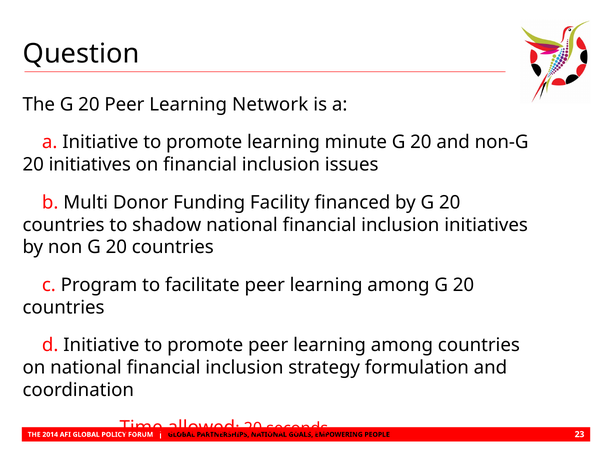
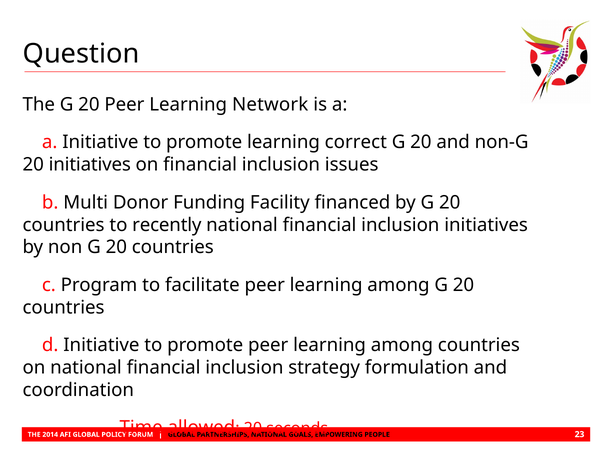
minute: minute -> correct
shadow: shadow -> recently
